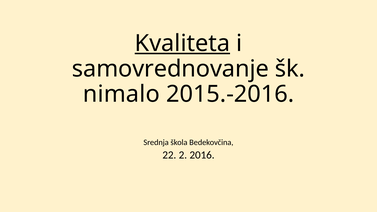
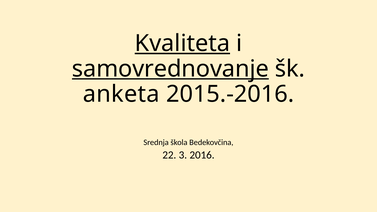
samovrednovanje underline: none -> present
nimalo: nimalo -> anketa
2: 2 -> 3
